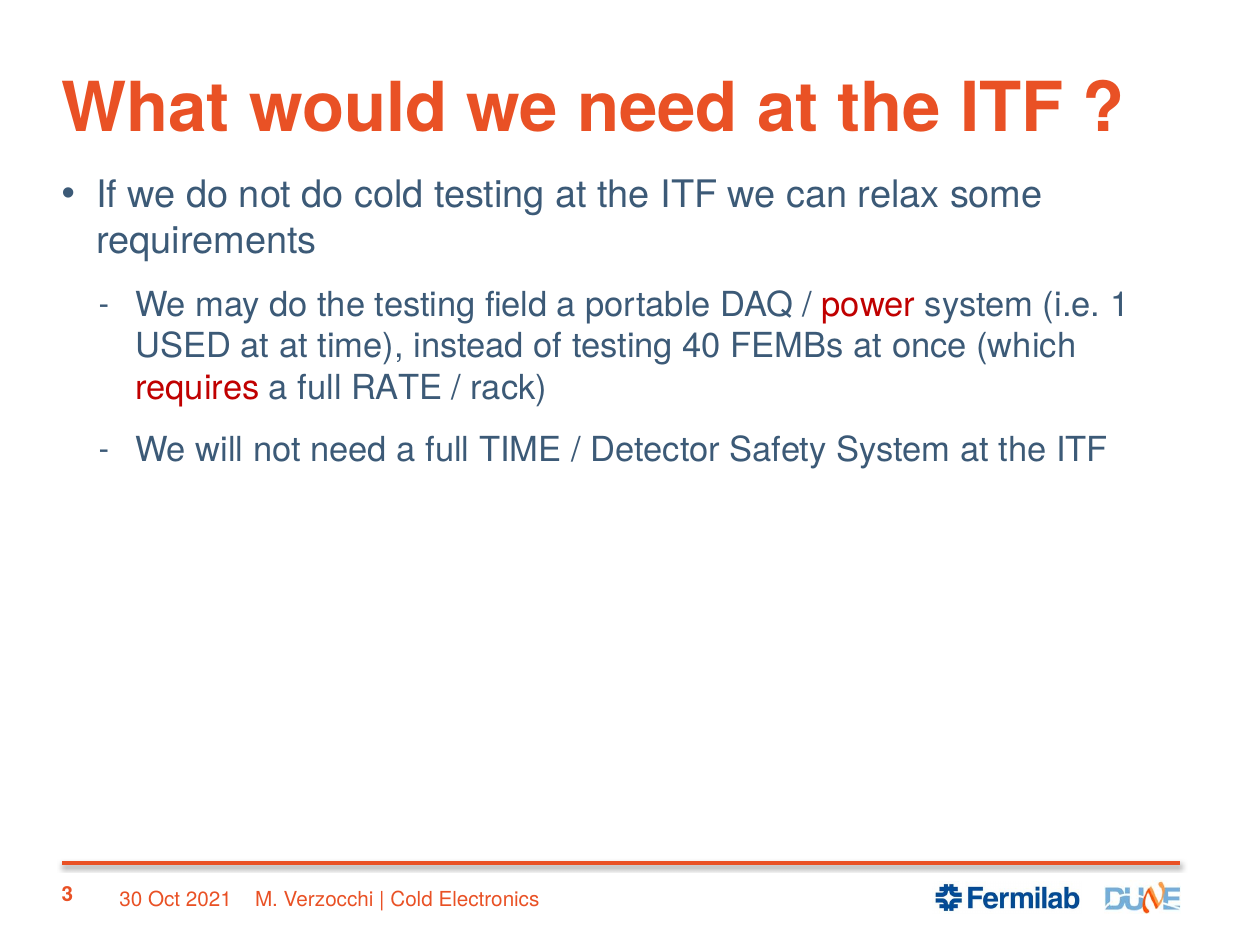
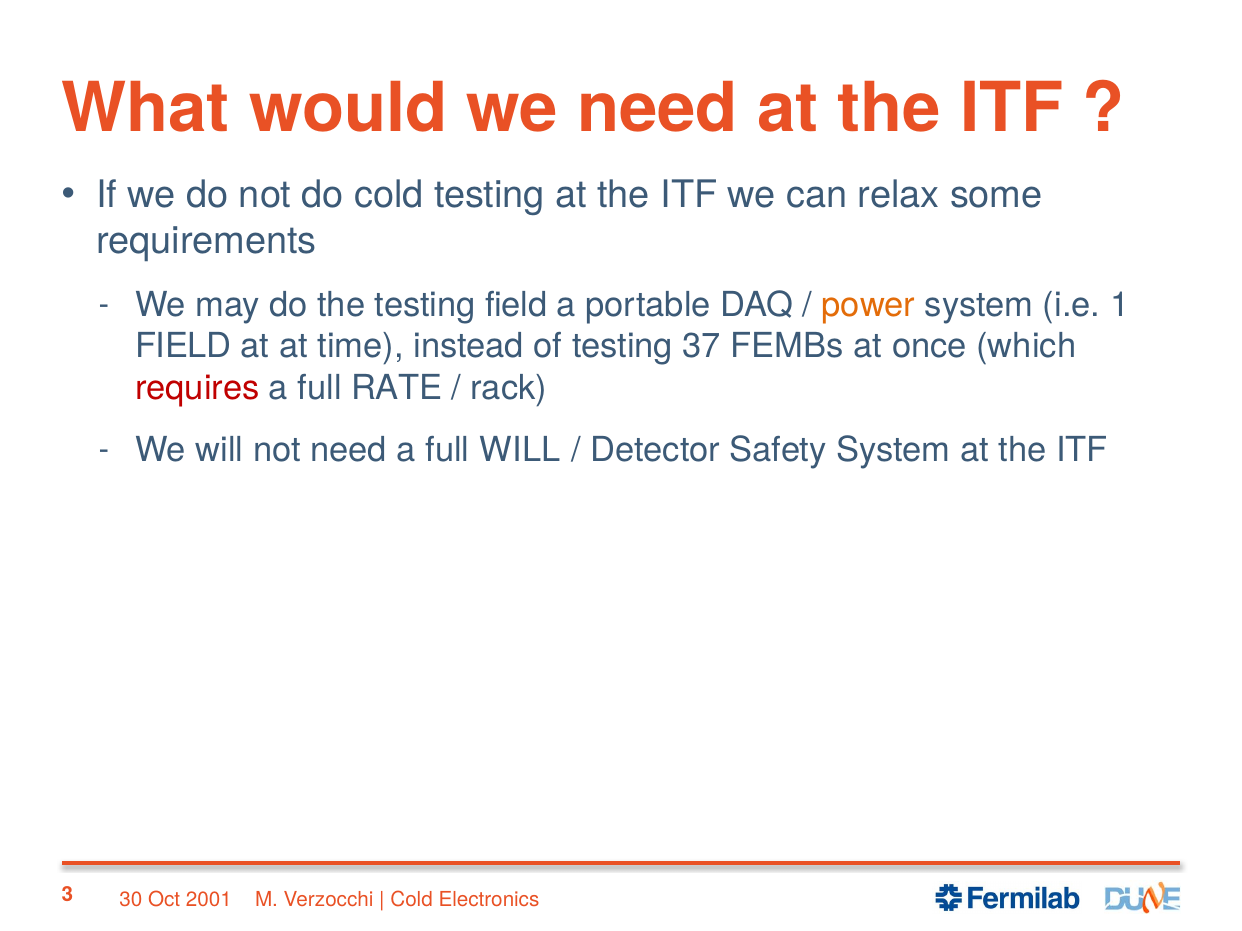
power colour: red -> orange
USED at (183, 346): USED -> FIELD
40: 40 -> 37
full TIME: TIME -> WILL
2021: 2021 -> 2001
